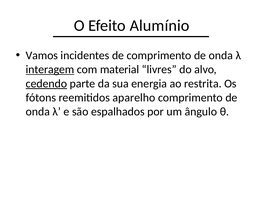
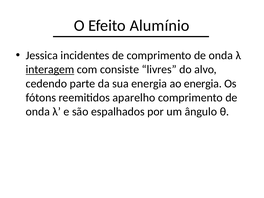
Vamos: Vamos -> Jessica
material: material -> consiste
cedendo underline: present -> none
ao restrita: restrita -> energia
